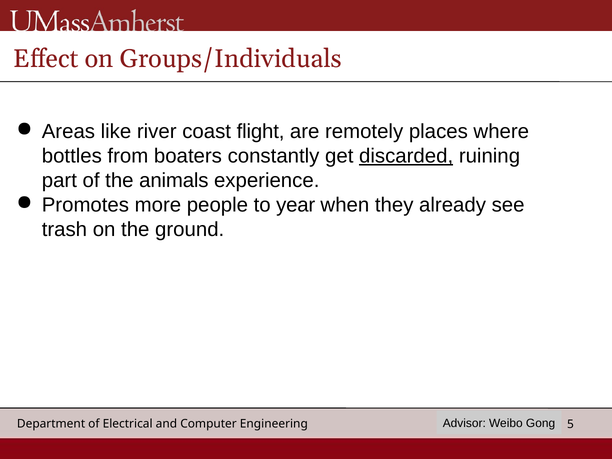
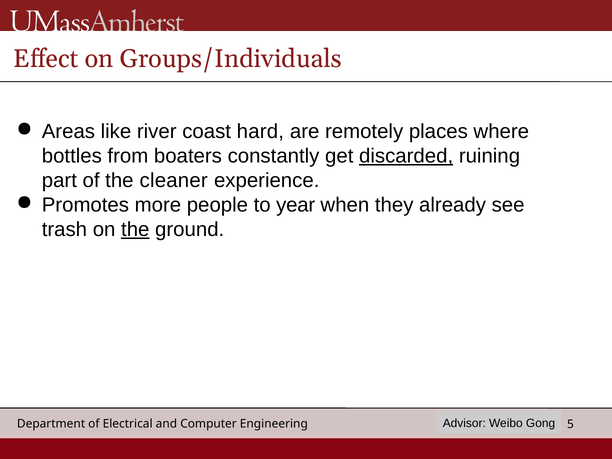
flight: flight -> hard
animals: animals -> cleaner
the at (135, 229) underline: none -> present
